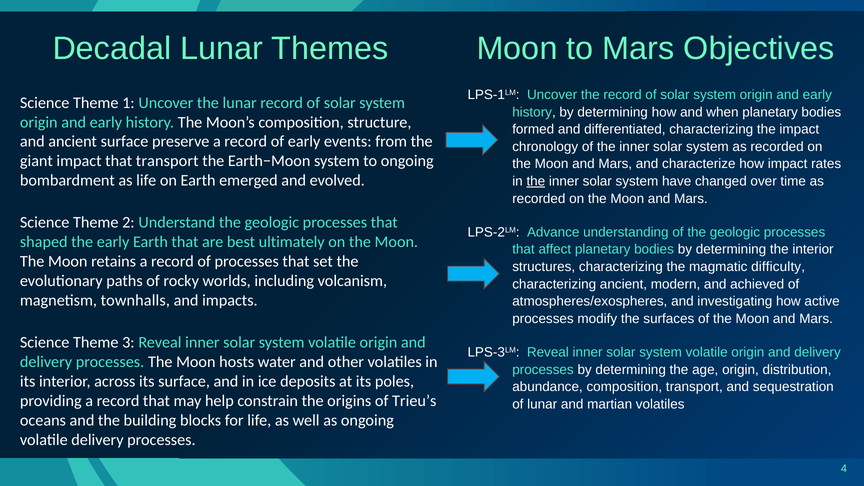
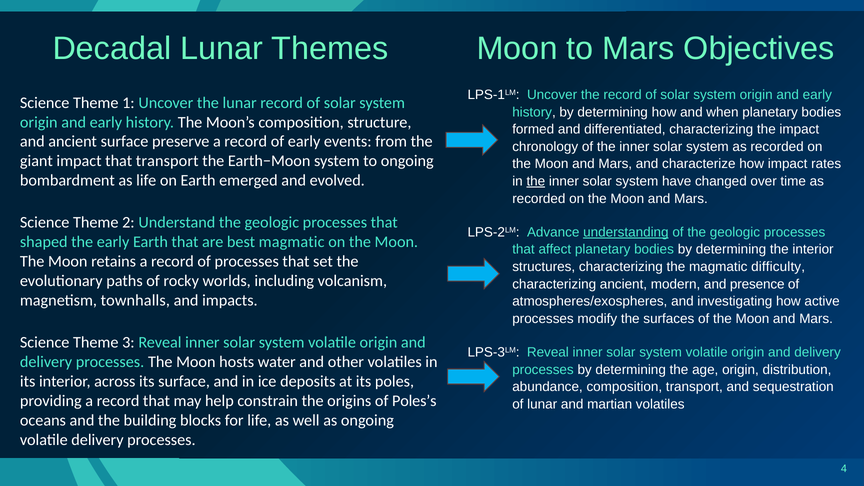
understanding underline: none -> present
best ultimately: ultimately -> magmatic
achieved: achieved -> presence
Trieu’s: Trieu’s -> Poles’s
